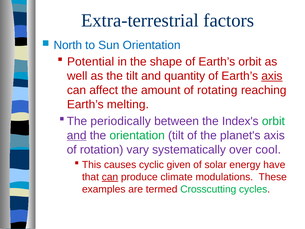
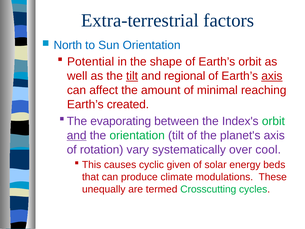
tilt at (132, 76) underline: none -> present
quantity: quantity -> regional
rotating: rotating -> minimal
melting: melting -> created
periodically: periodically -> evaporating
have: have -> beds
can at (110, 177) underline: present -> none
examples: examples -> unequally
